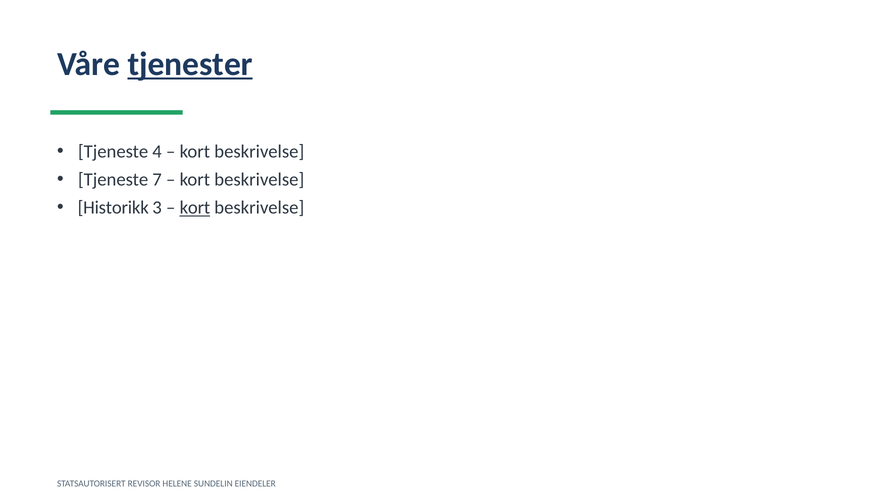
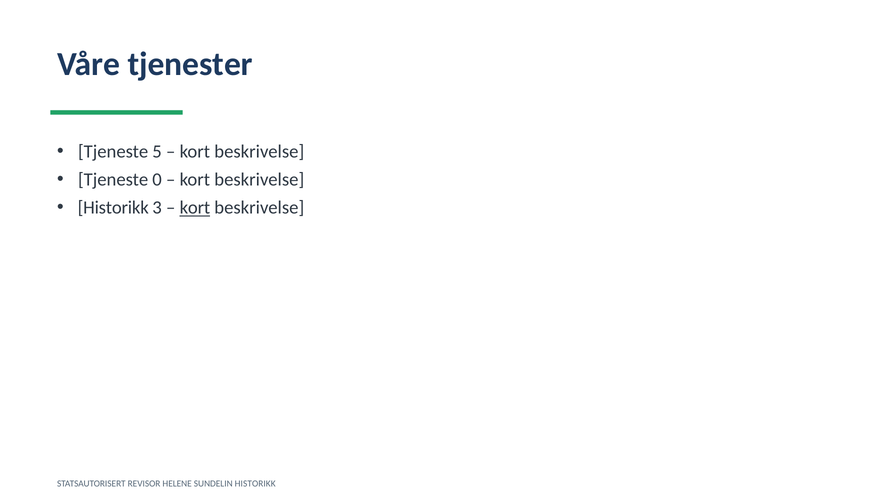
tjenester underline: present -> none
4: 4 -> 5
7: 7 -> 0
SUNDELIN EIENDELER: EIENDELER -> HISTORIKK
